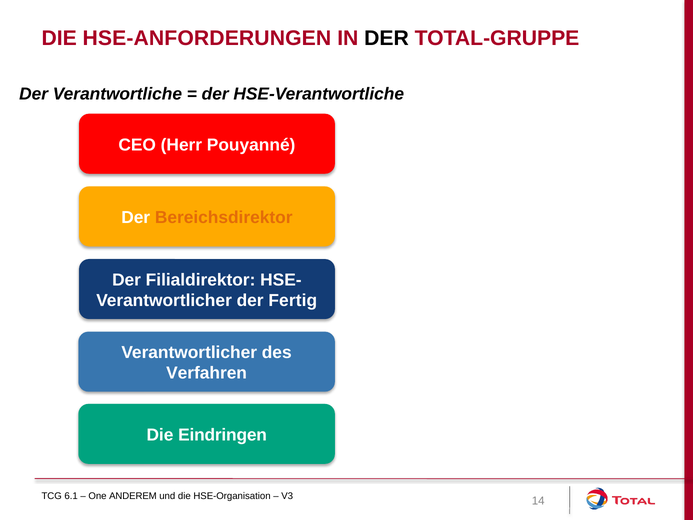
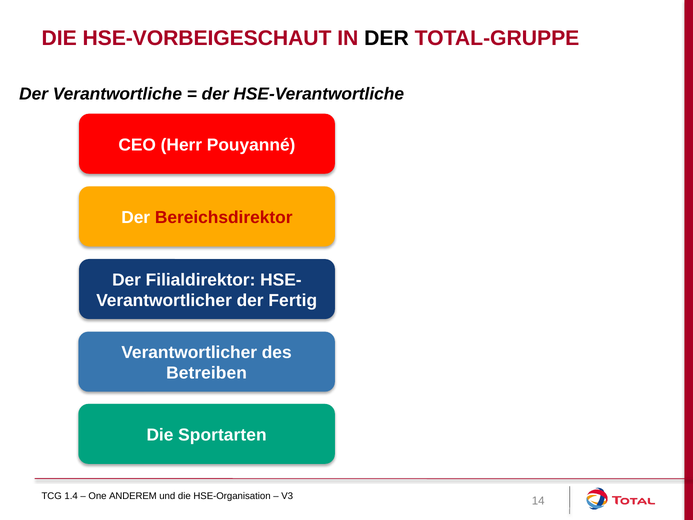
HSE-ANFORDERUNGEN: HSE-ANFORDERUNGEN -> HSE-VORBEIGESCHAUT
Bereichsdirektor colour: orange -> red
Verfahren: Verfahren -> Betreiben
Eindringen: Eindringen -> Sportarten
6.1: 6.1 -> 1.4
